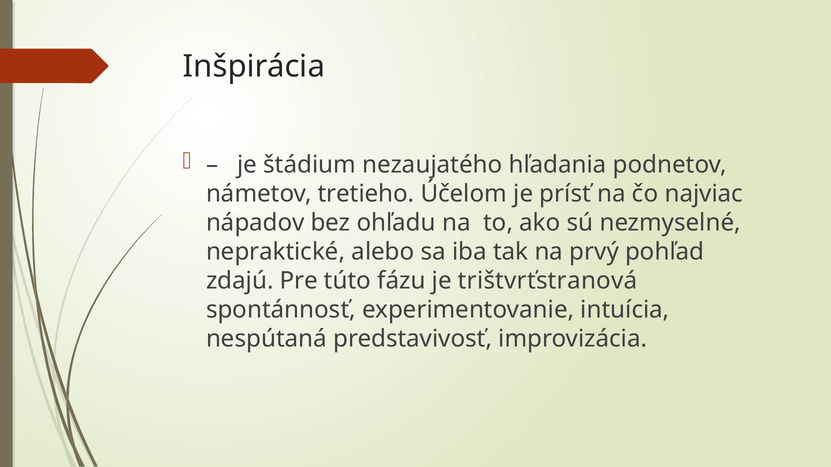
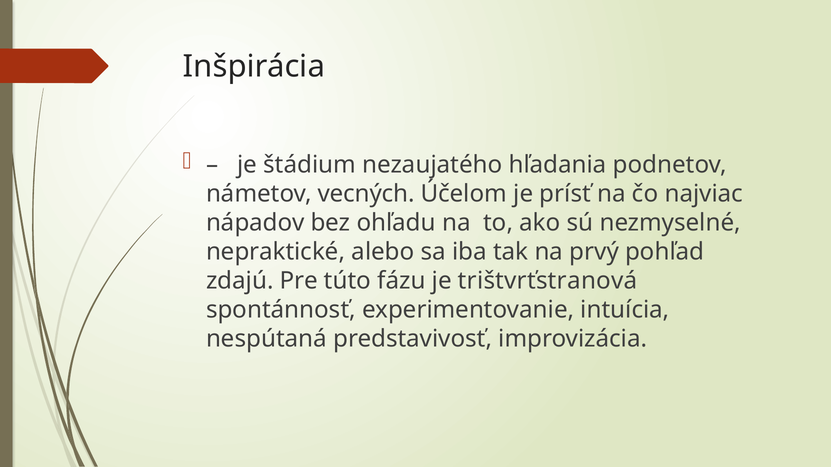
tretieho: tretieho -> vecných
